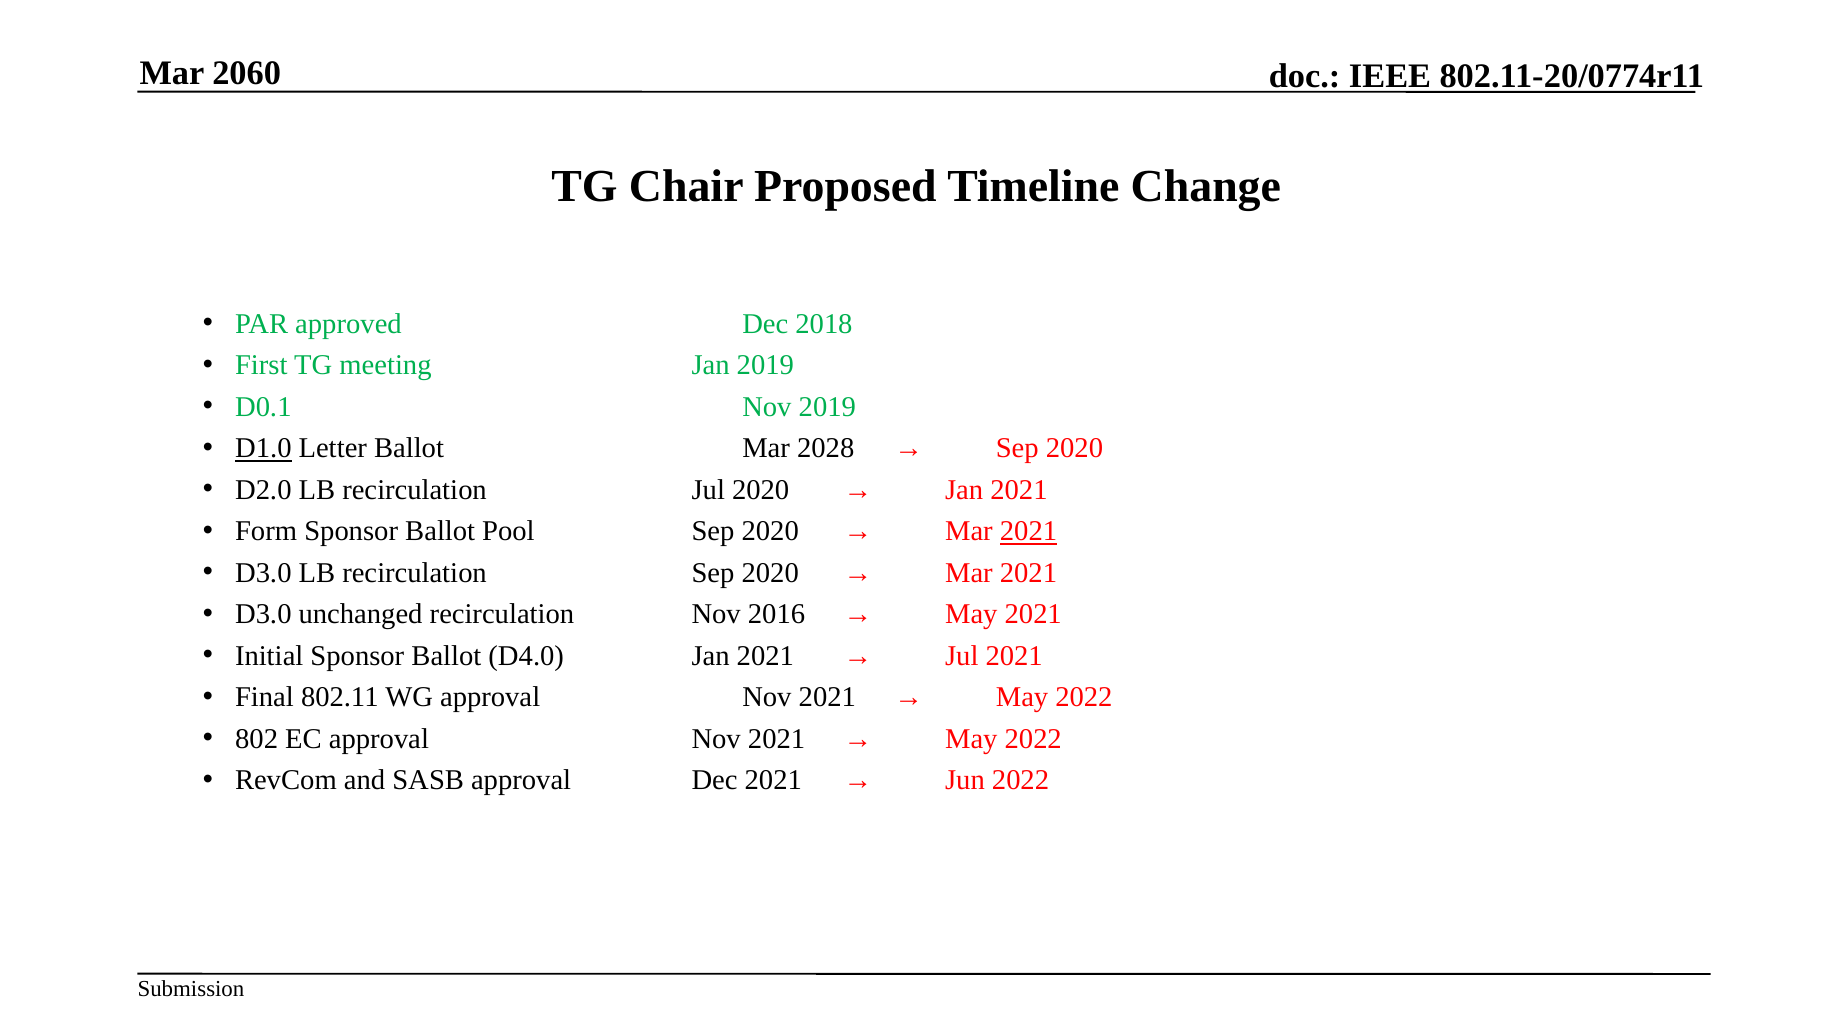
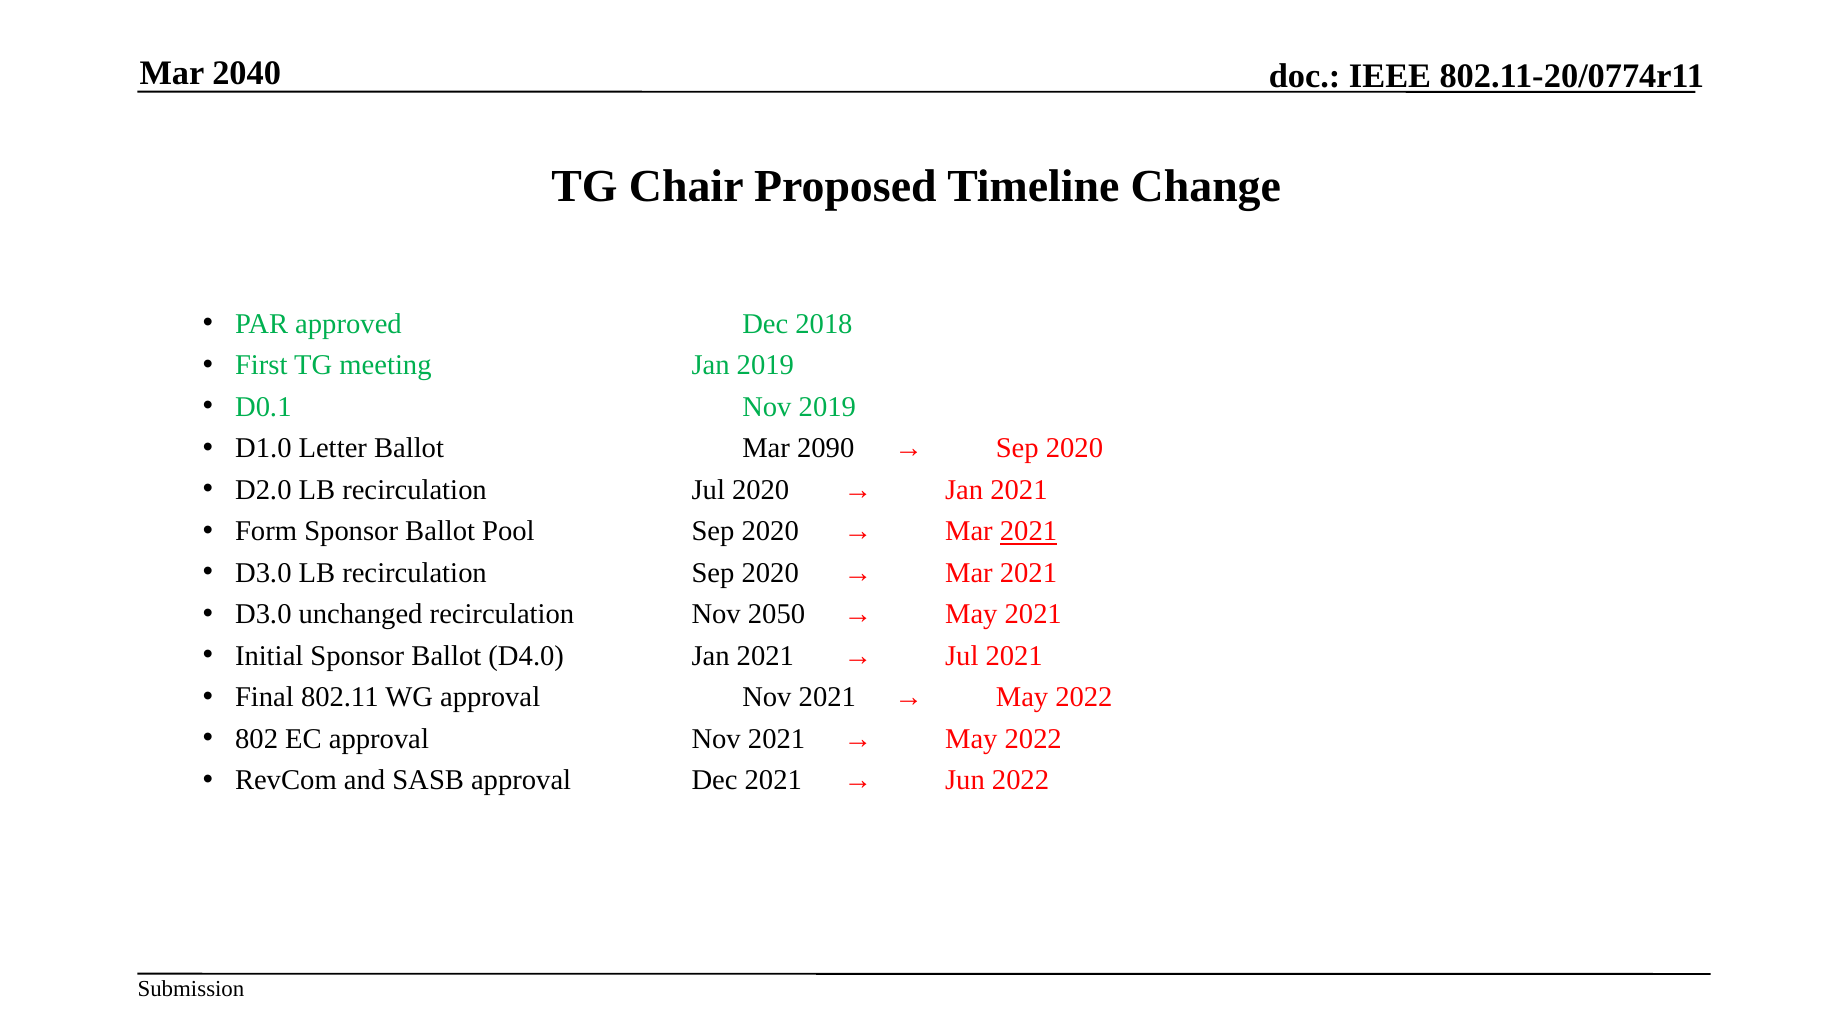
2060: 2060 -> 2040
D1.0 underline: present -> none
2028: 2028 -> 2090
2016: 2016 -> 2050
